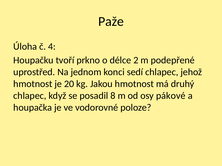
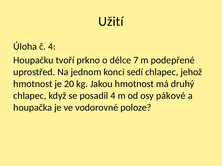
Paže: Paže -> Užití
2: 2 -> 7
posadil 8: 8 -> 4
